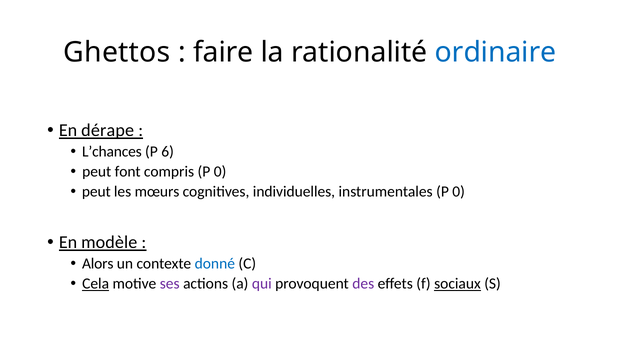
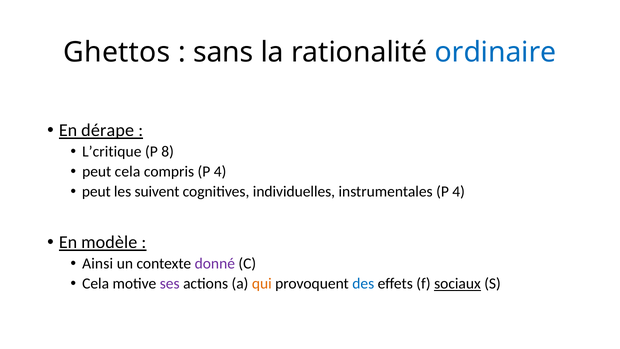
faire: faire -> sans
L’chances: L’chances -> L’critique
6: 6 -> 8
peut font: font -> cela
compris P 0: 0 -> 4
mœurs: mœurs -> suivent
instrumentales P 0: 0 -> 4
Alors: Alors -> Ainsi
donné colour: blue -> purple
Cela at (96, 284) underline: present -> none
qui colour: purple -> orange
des colour: purple -> blue
